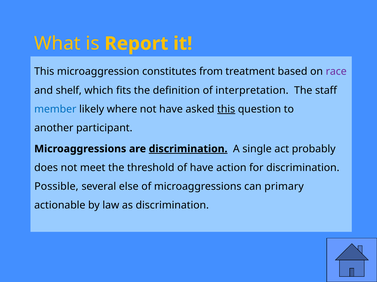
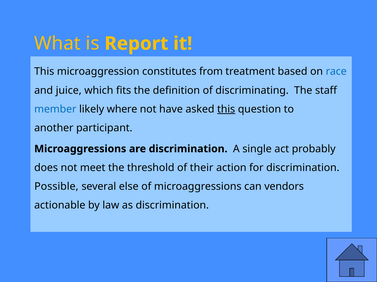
race colour: purple -> blue
shelf: shelf -> juice
interpretation: interpretation -> discriminating
discrimination at (188, 149) underline: present -> none
of have: have -> their
primary: primary -> vendors
